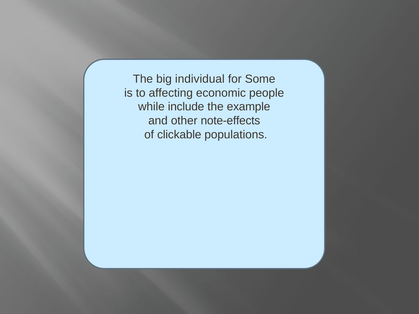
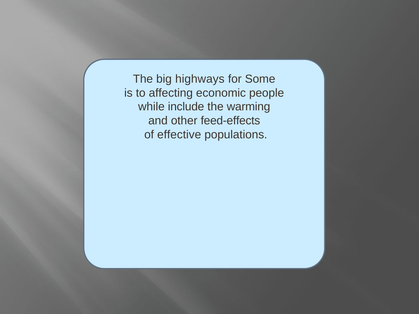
individual: individual -> highways
example: example -> warming
note-effects: note-effects -> feed-effects
clickable: clickable -> effective
